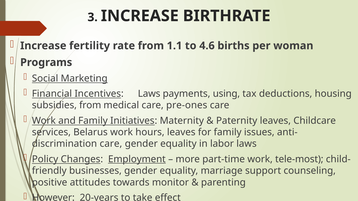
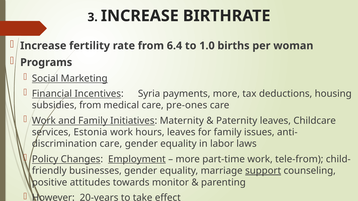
1.1: 1.1 -> 6.4
4.6: 4.6 -> 1.0
Incentives Laws: Laws -> Syria
payments using: using -> more
Belarus: Belarus -> Estonia
tele-most: tele-most -> tele-from
support underline: none -> present
